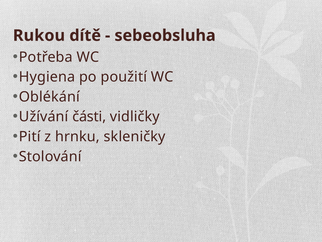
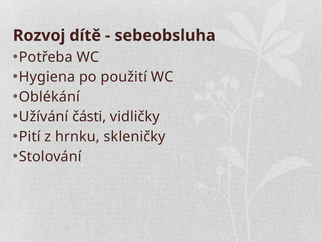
Rukou: Rukou -> Rozvoj
